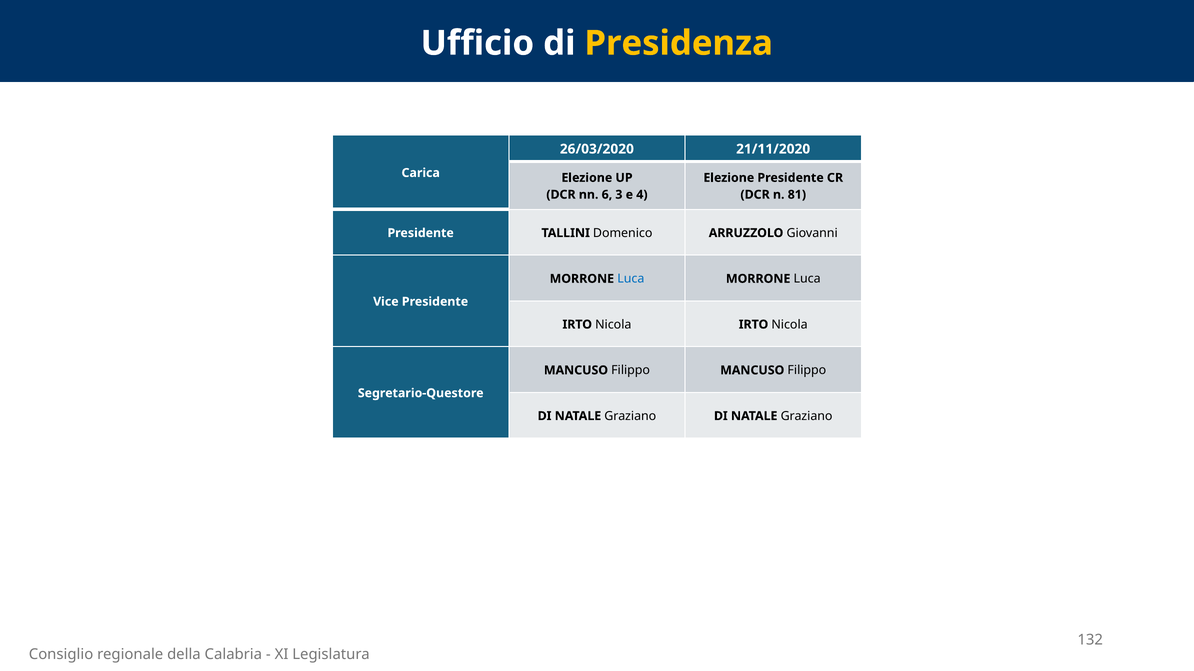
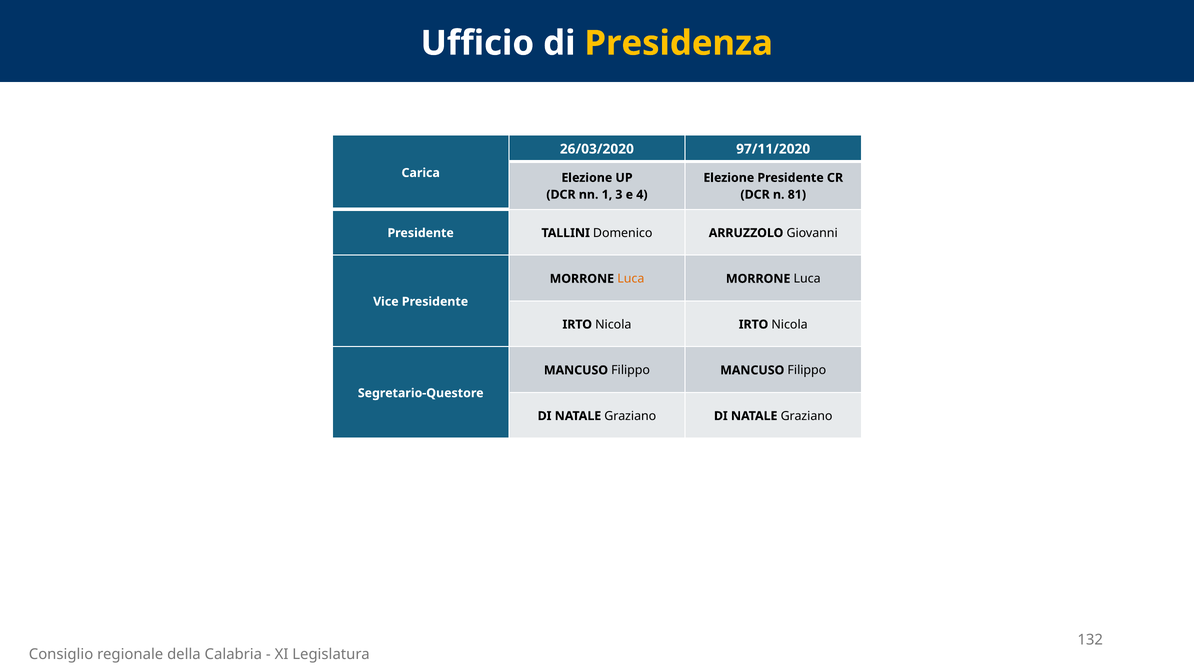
21/11/2020: 21/11/2020 -> 97/11/2020
6: 6 -> 1
Luca at (631, 279) colour: blue -> orange
